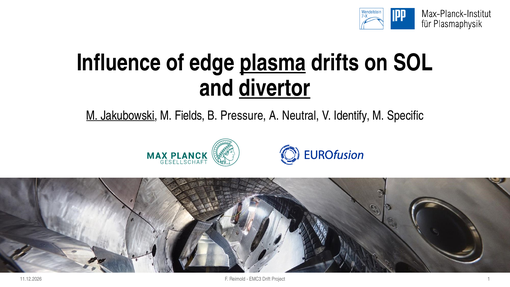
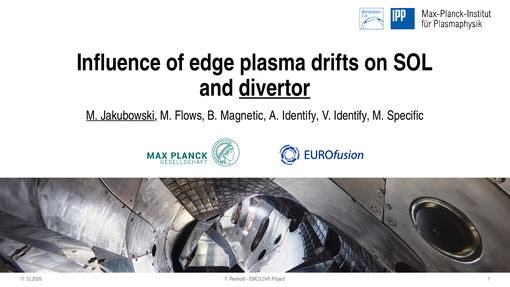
plasma underline: present -> none
Fields: Fields -> Flows
Pressure: Pressure -> Magnetic
A Neutral: Neutral -> Identify
